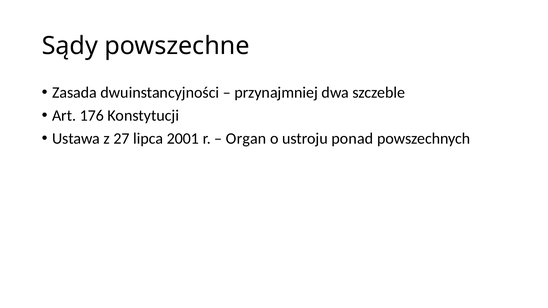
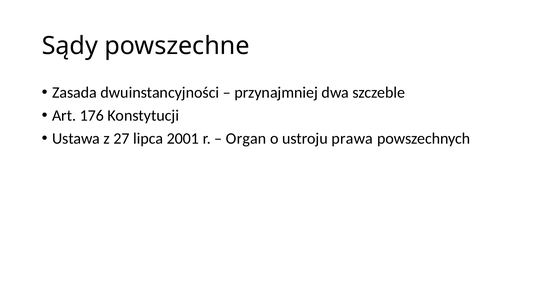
ponad: ponad -> prawa
